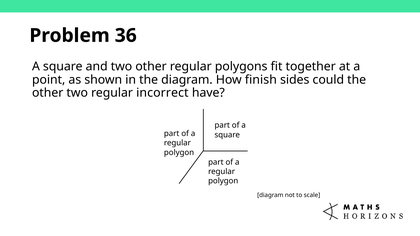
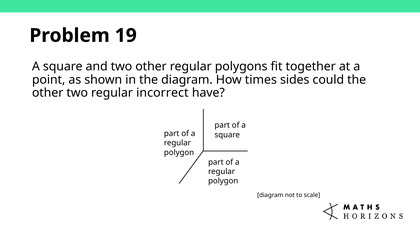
36: 36 -> 19
finish: finish -> times
